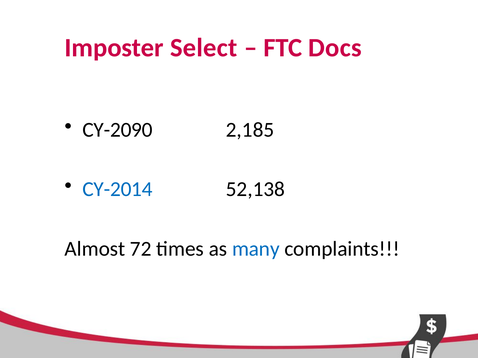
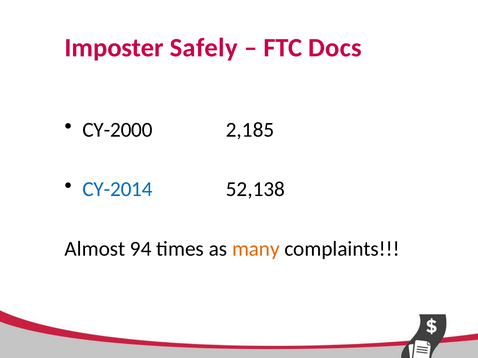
Select: Select -> Safely
CY-2090: CY-2090 -> CY-2000
72: 72 -> 94
many colour: blue -> orange
